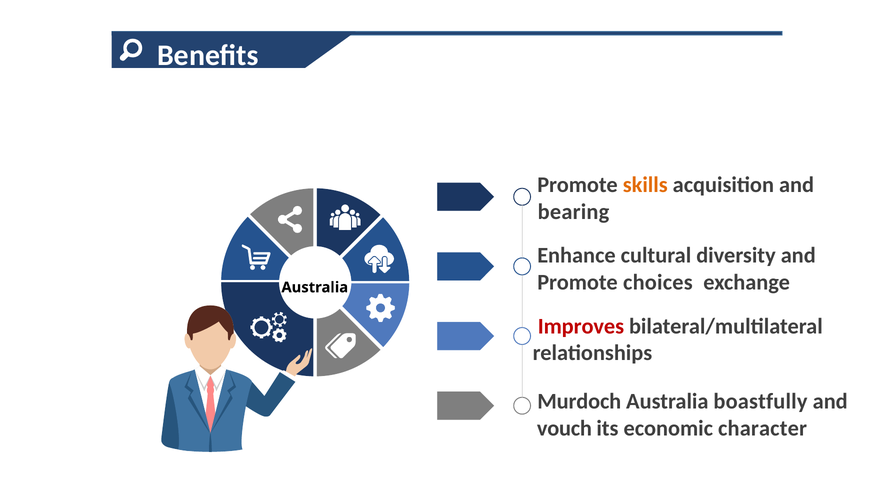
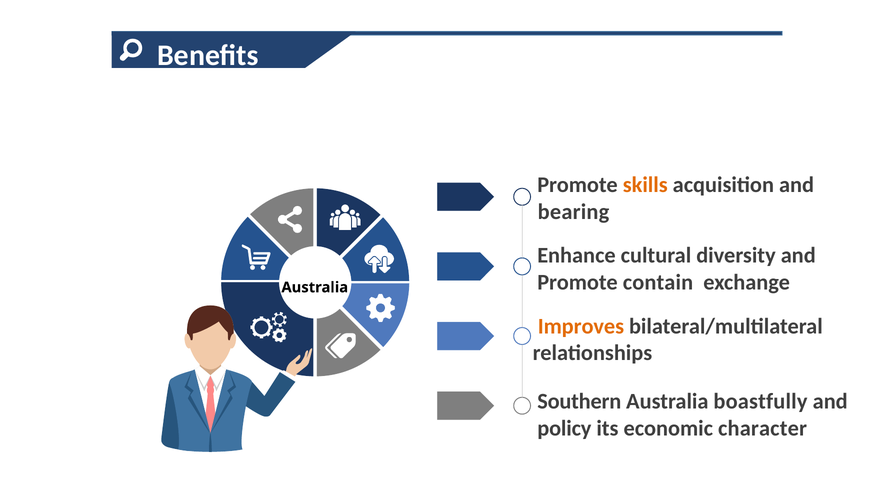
choices: choices -> contain
Improves colour: red -> orange
Murdoch: Murdoch -> Southern
vouch: vouch -> policy
